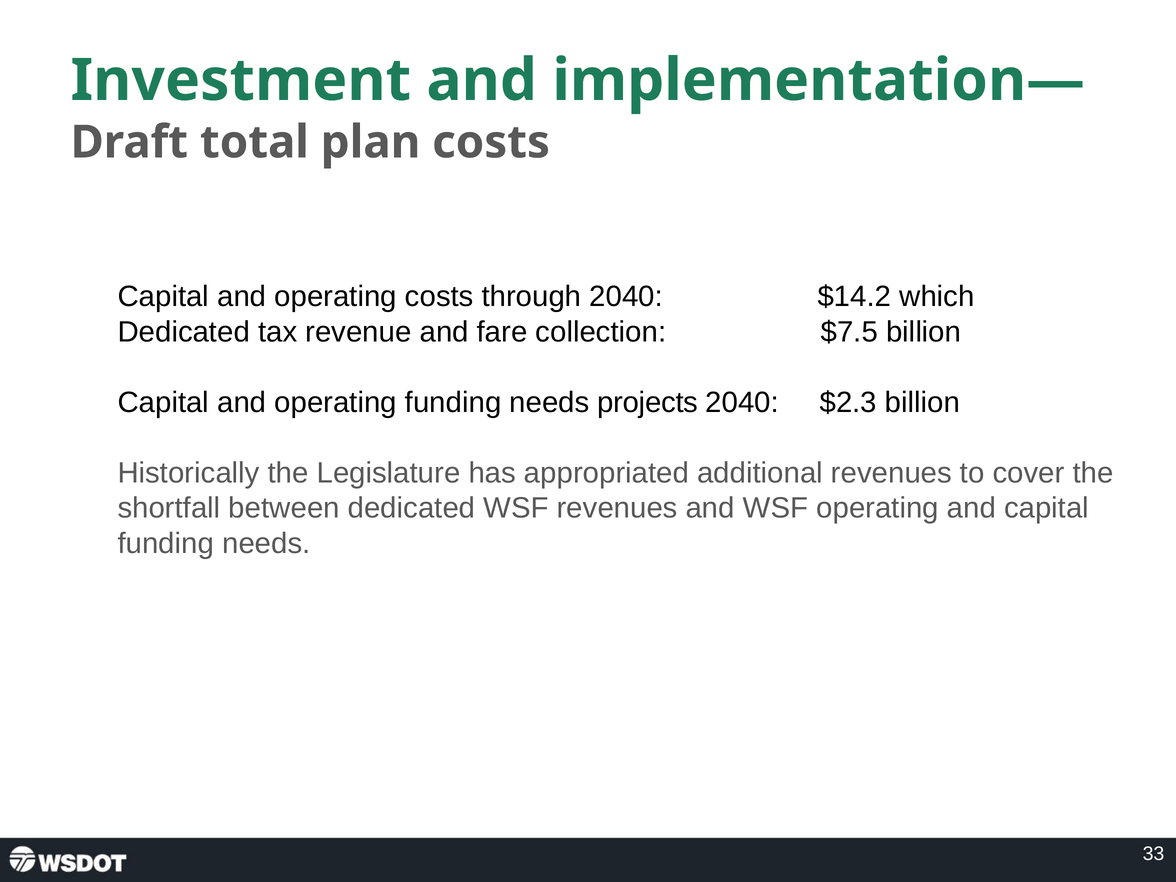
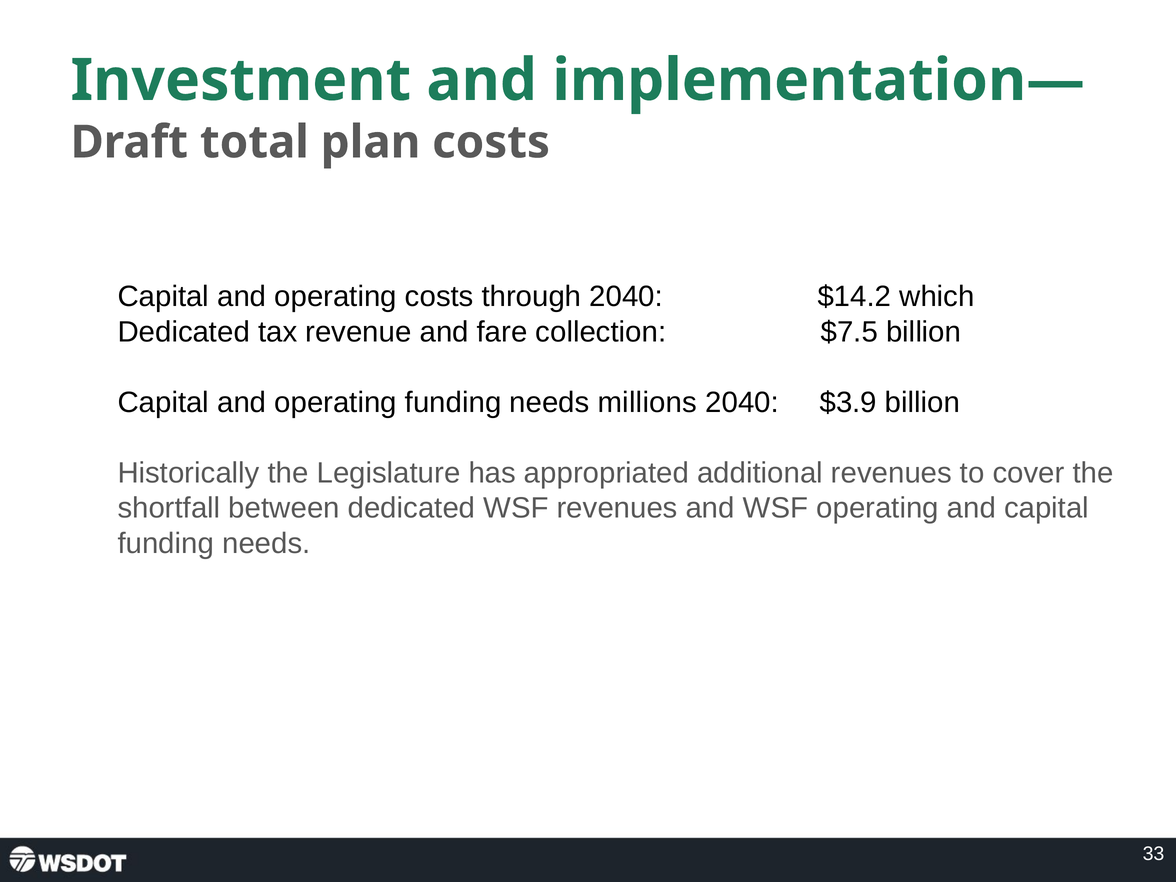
projects: projects -> millions
$2.3: $2.3 -> $3.9
